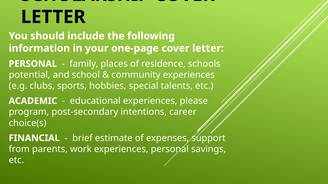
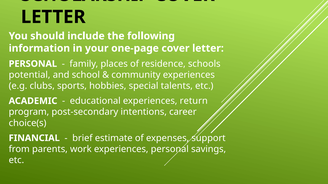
please: please -> return
